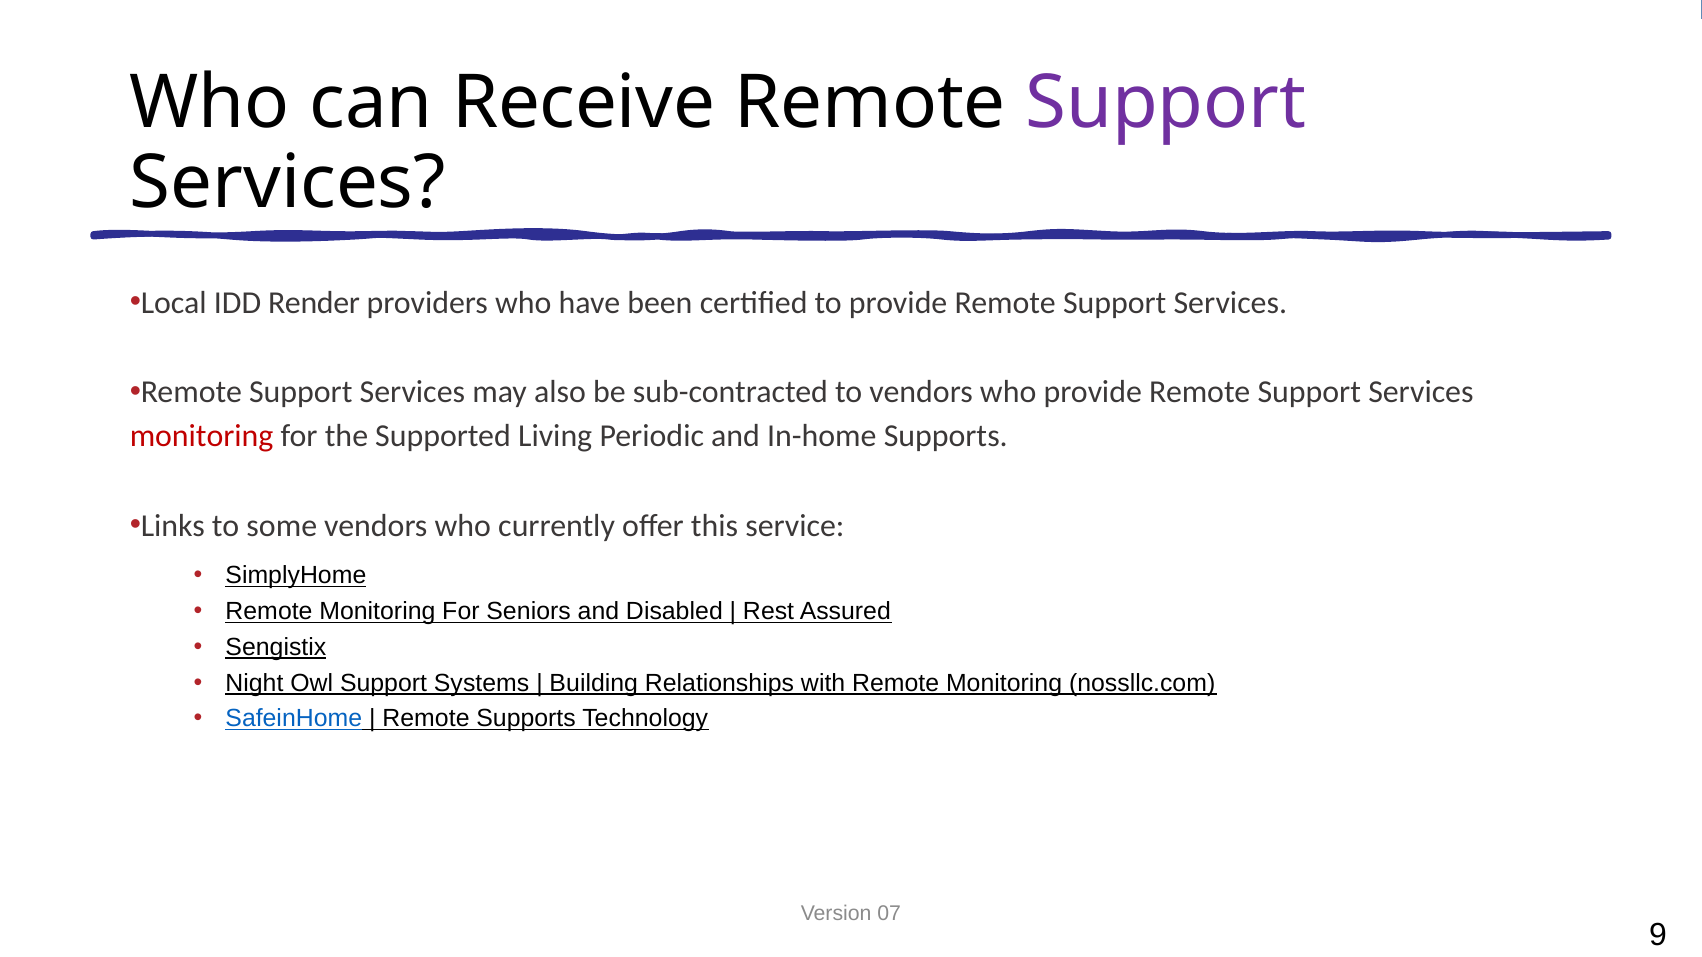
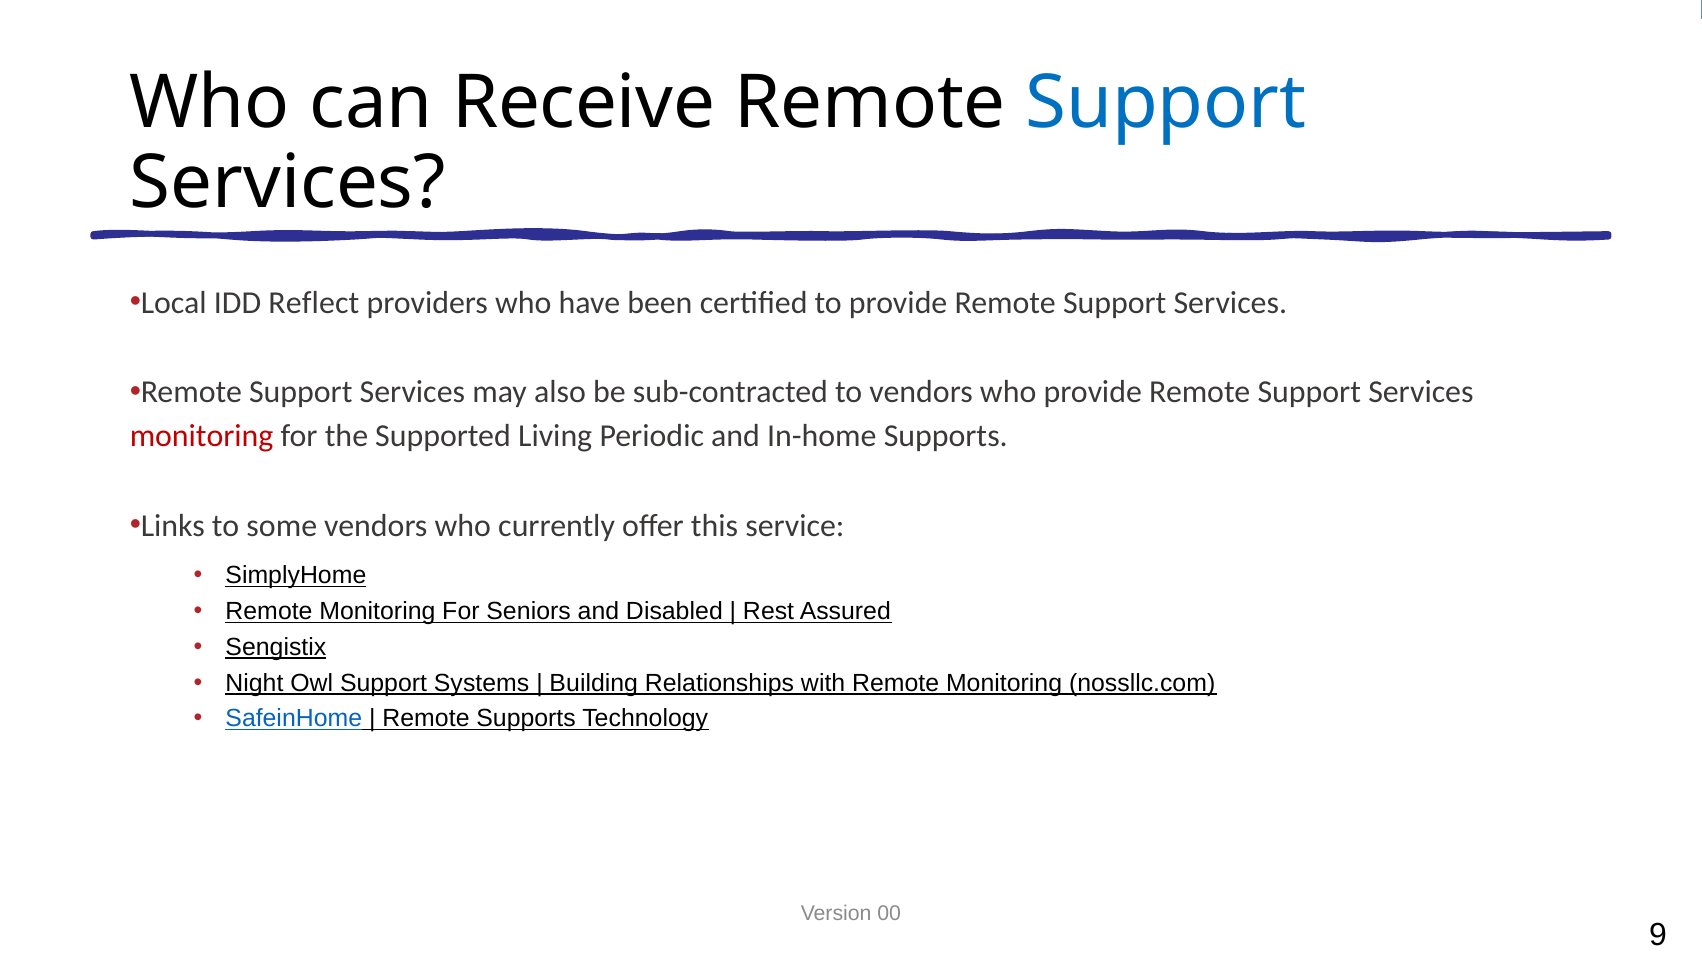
Support at (1166, 103) colour: purple -> blue
Render: Render -> Reflect
07: 07 -> 00
